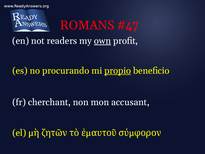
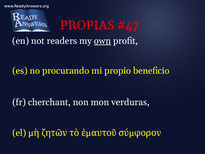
ROMANS: ROMANS -> PROPIAS
propio underline: present -> none
accusant: accusant -> verduras
